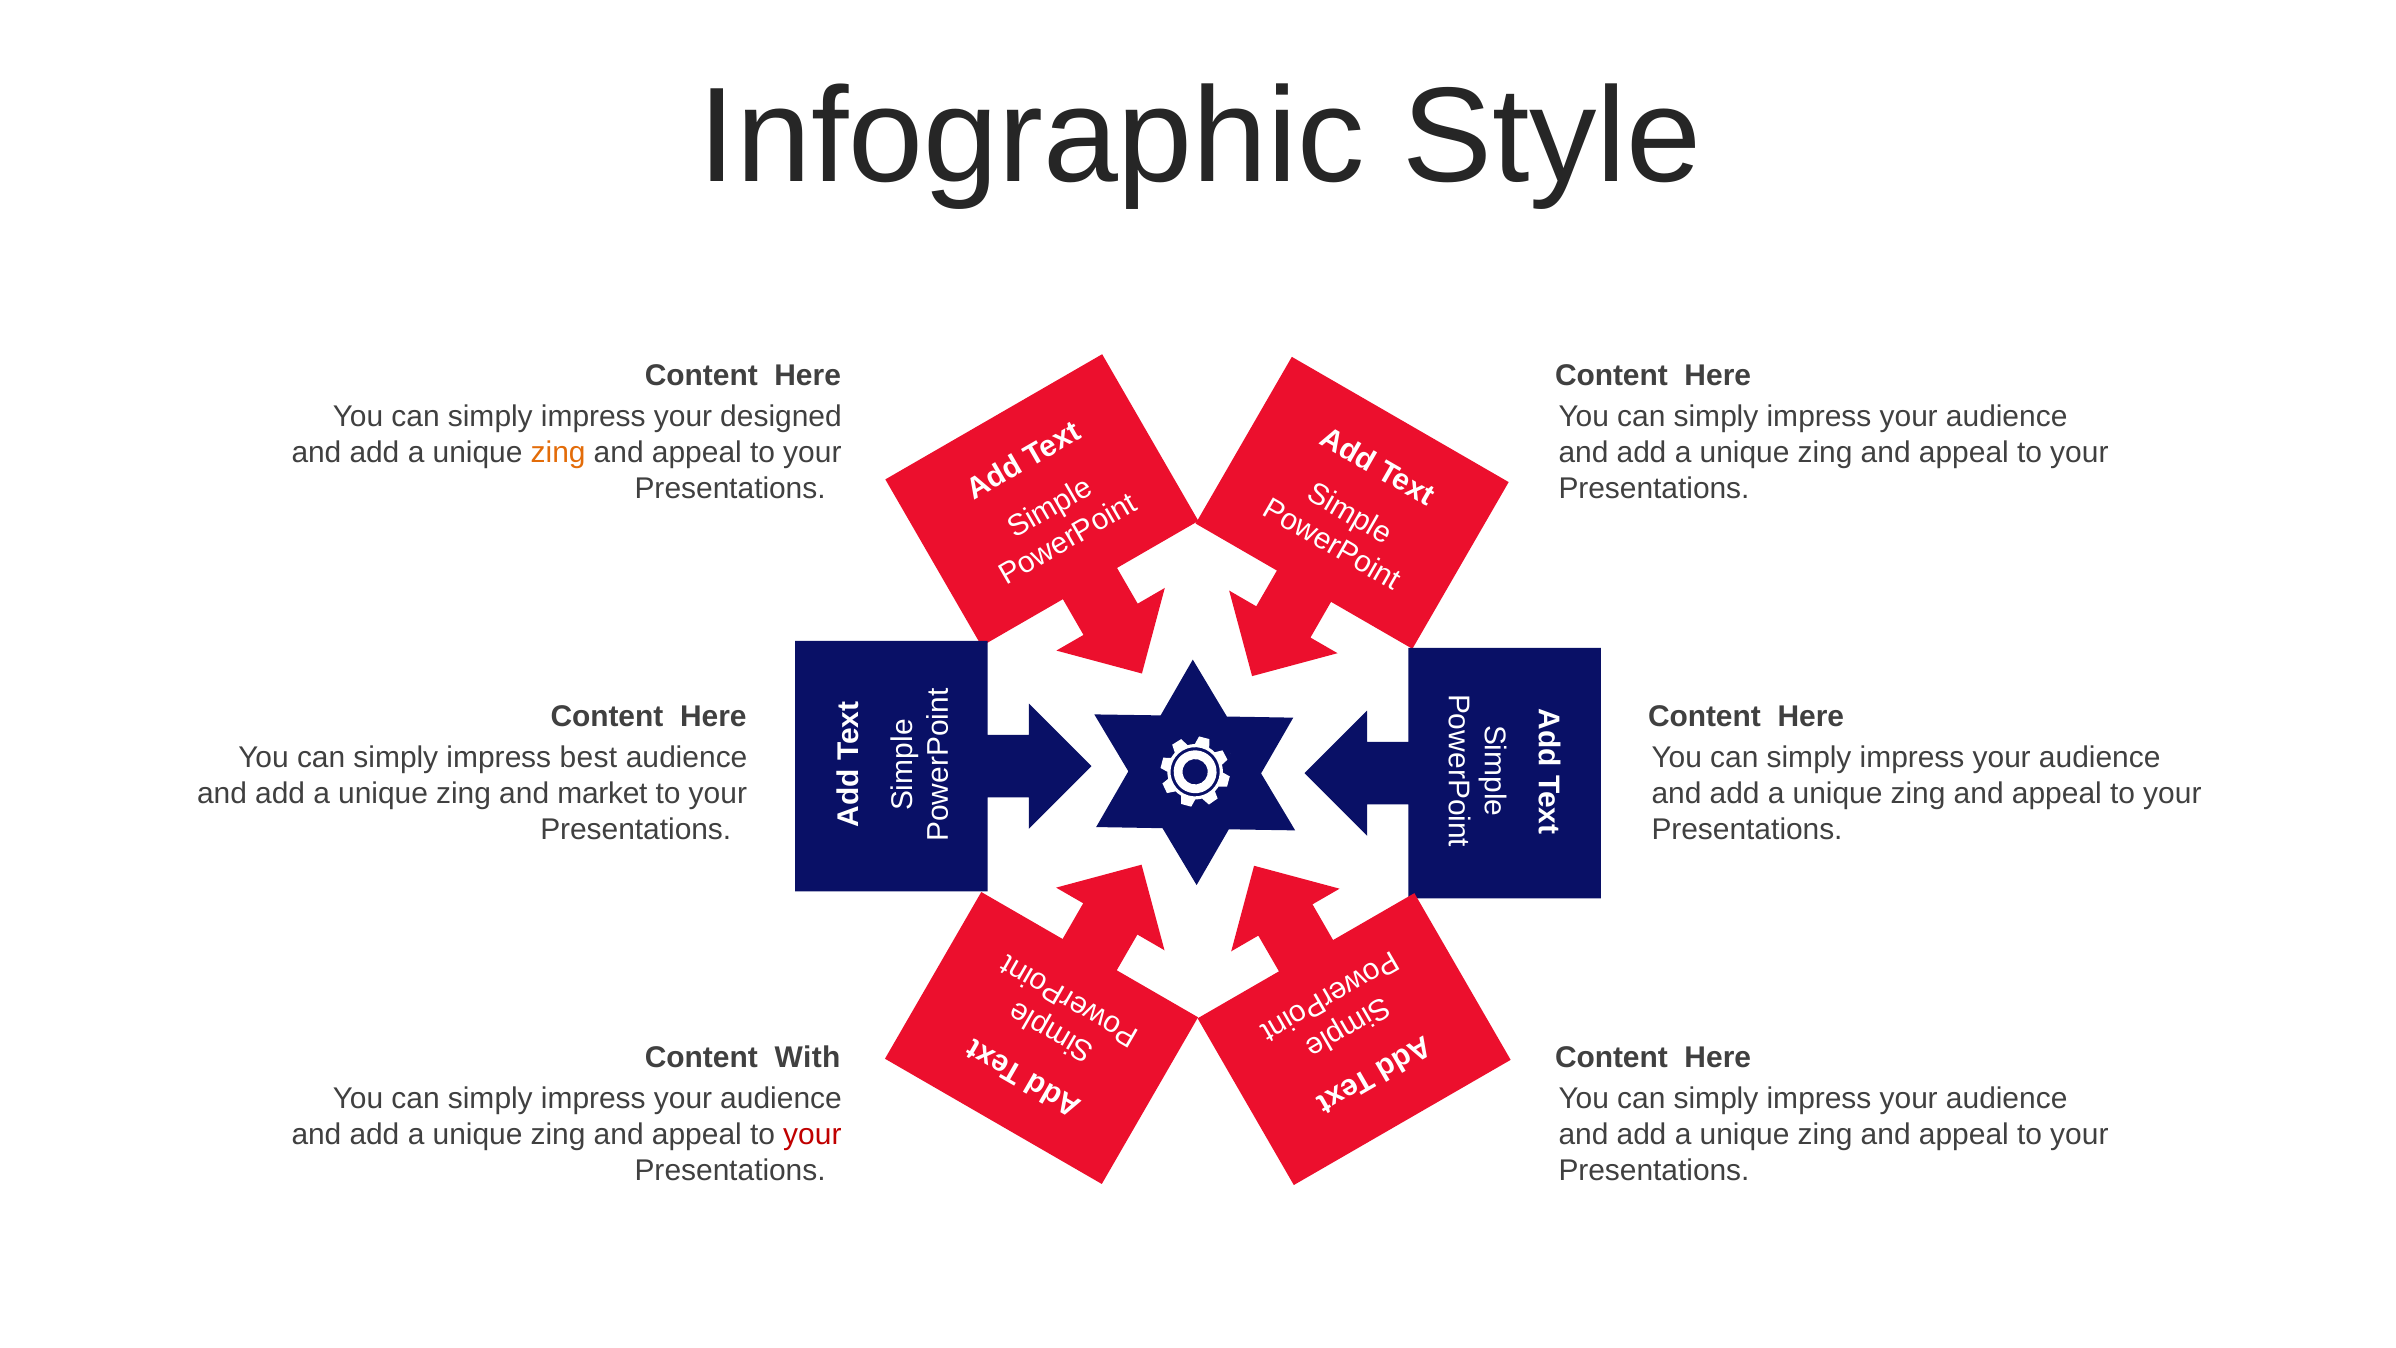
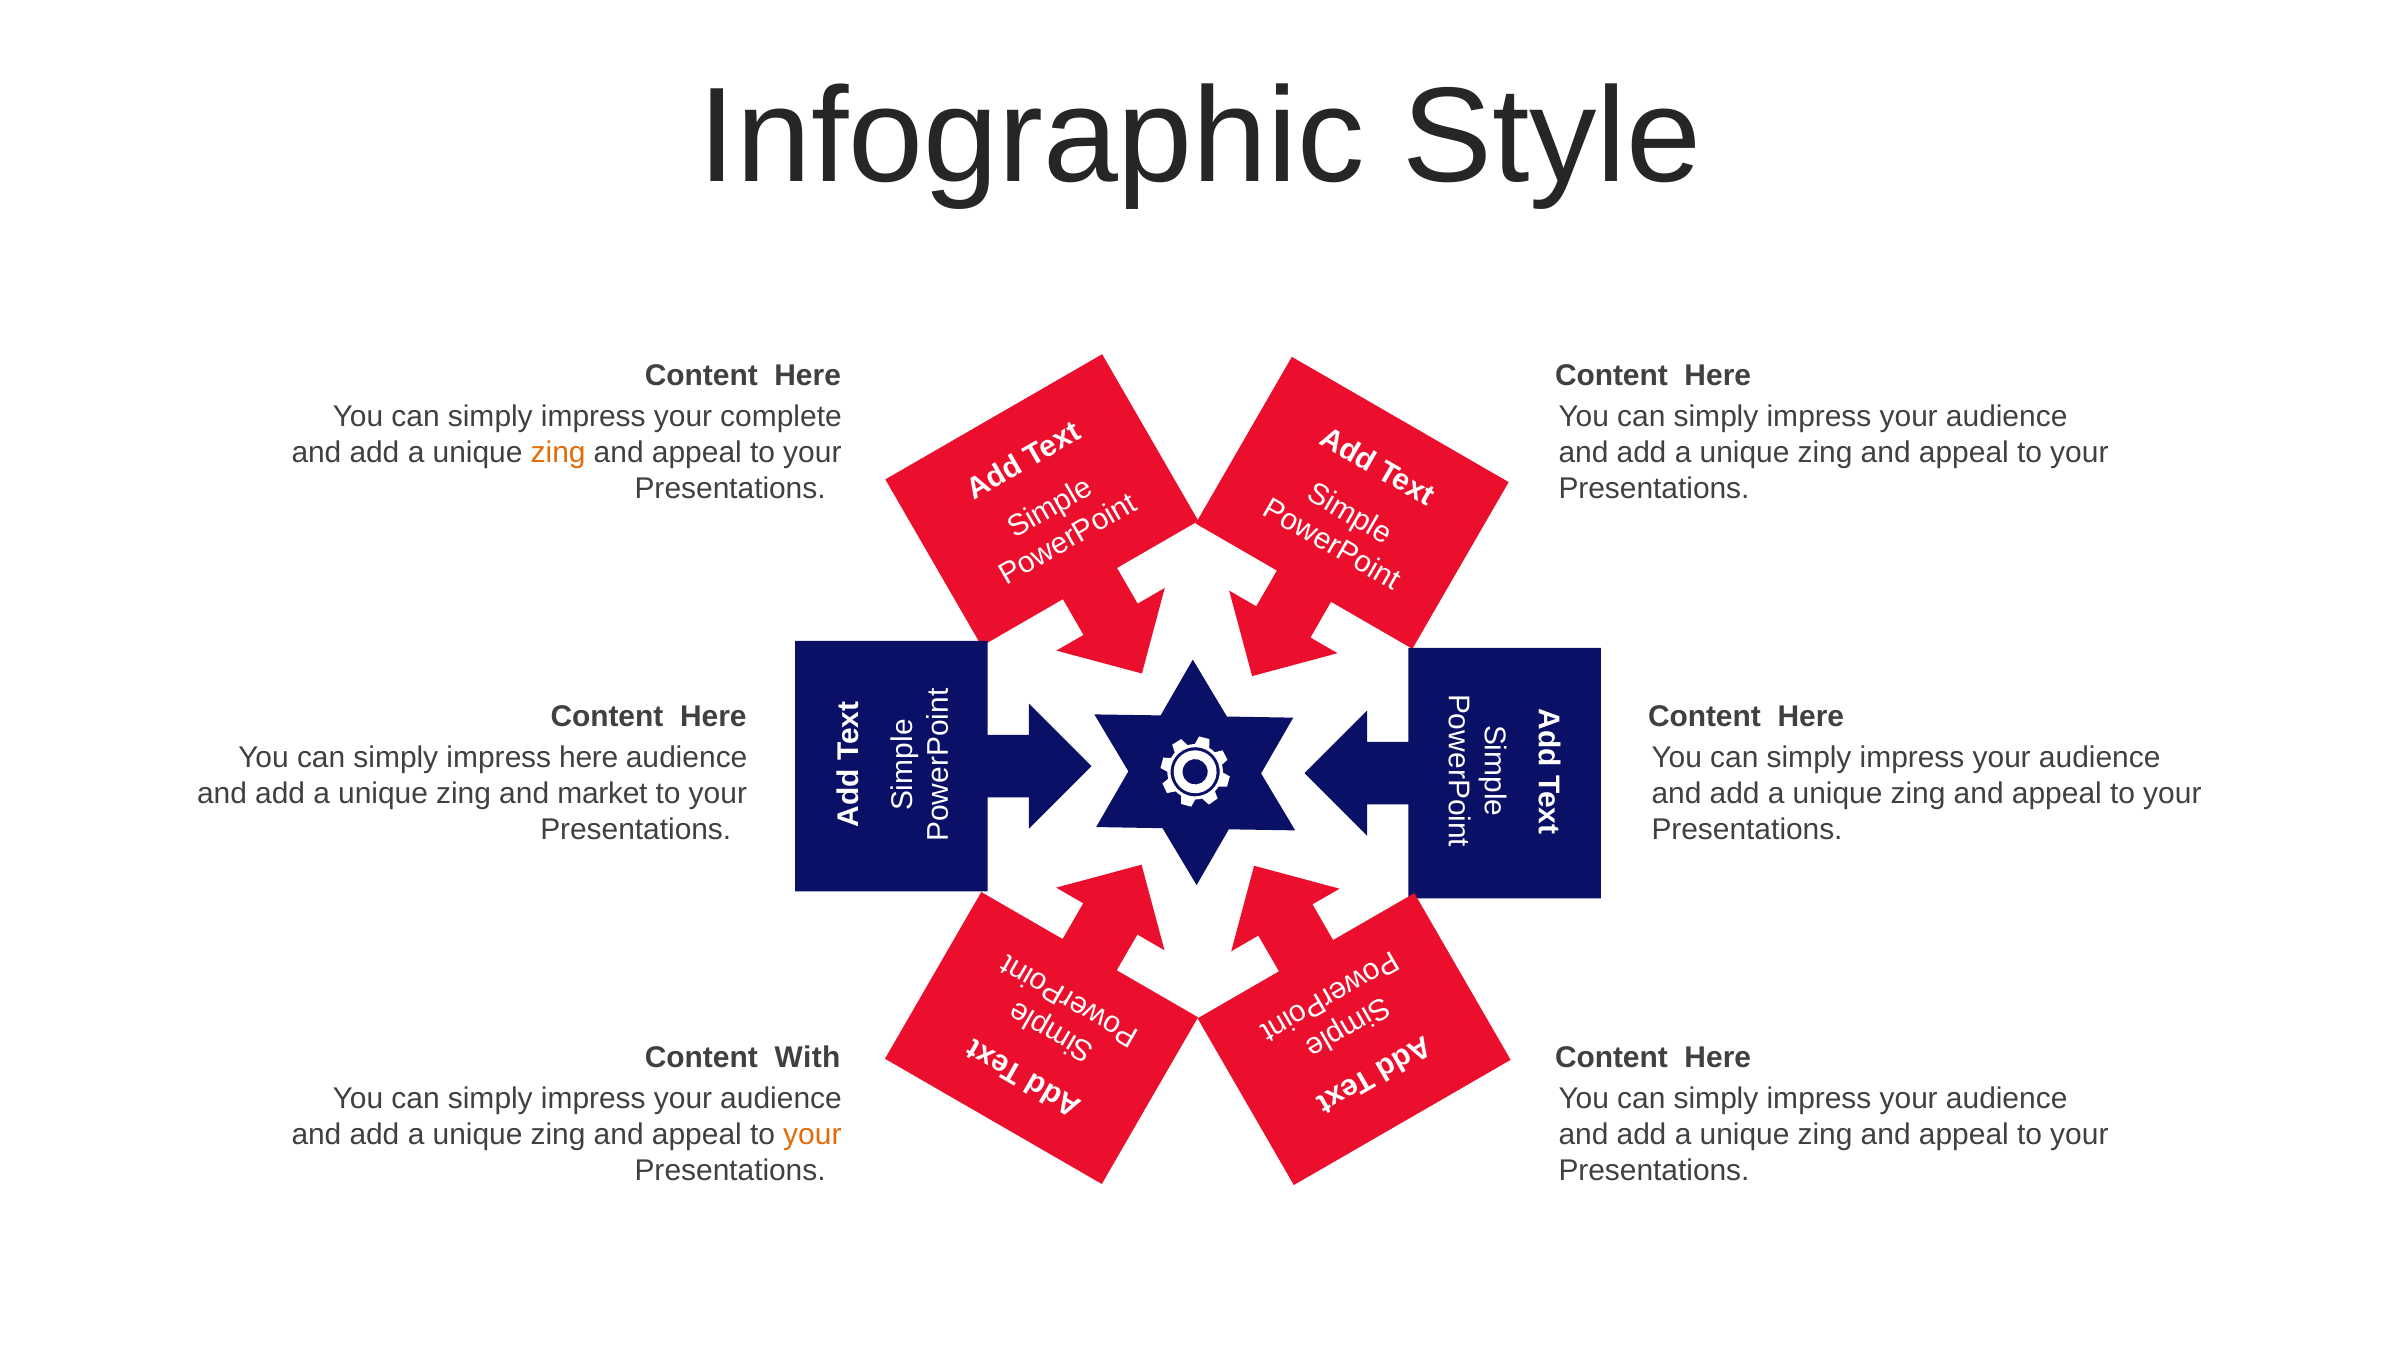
designed: designed -> complete
impress best: best -> here
your at (812, 1134) colour: red -> orange
